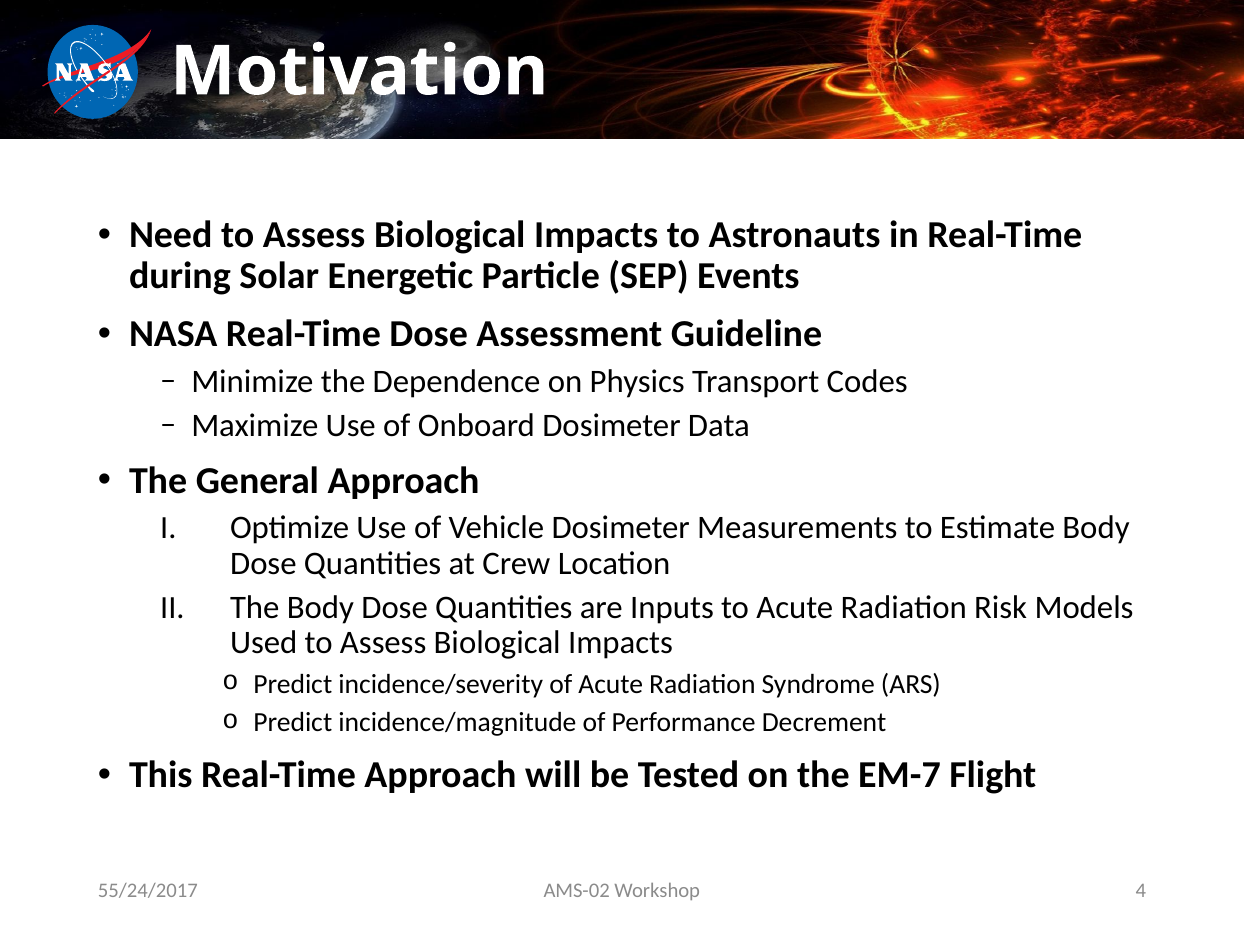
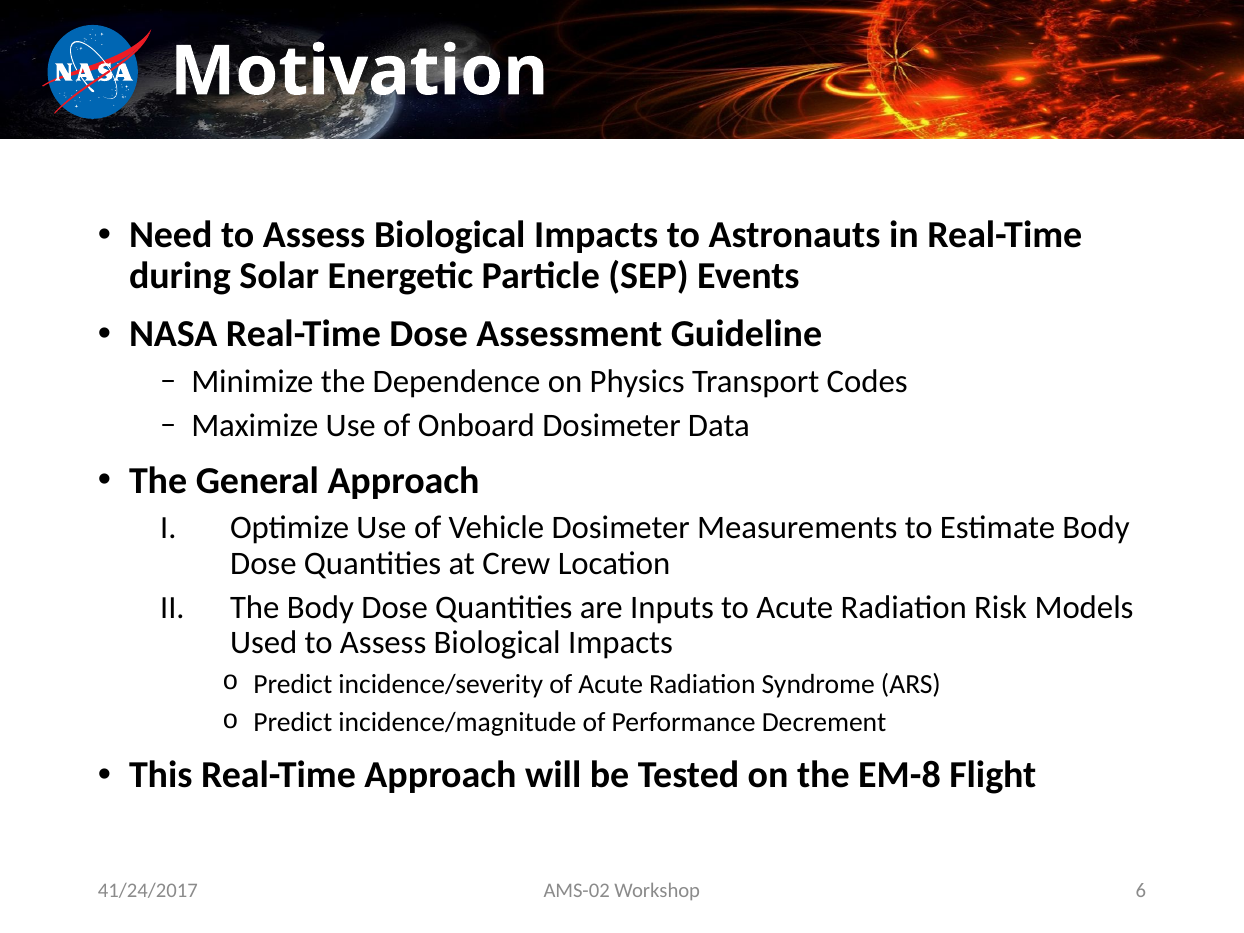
EM-7: EM-7 -> EM-8
4: 4 -> 6
55/24/2017: 55/24/2017 -> 41/24/2017
